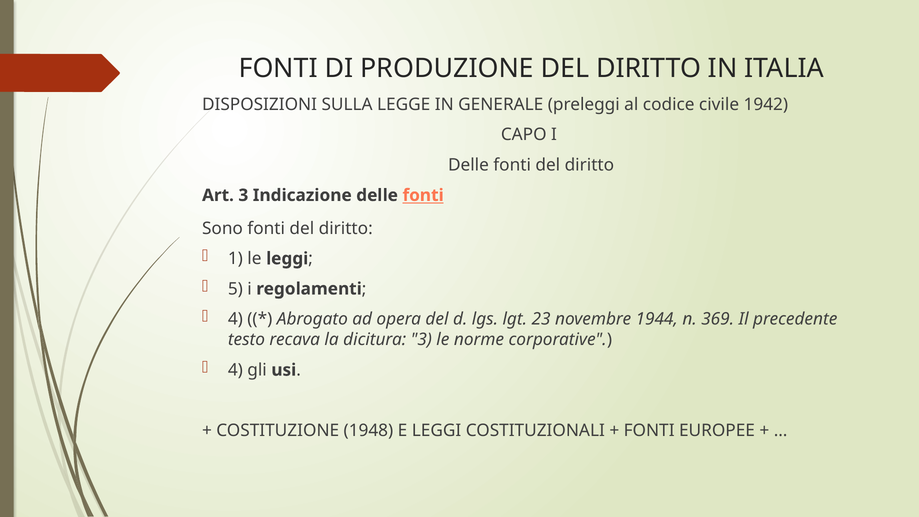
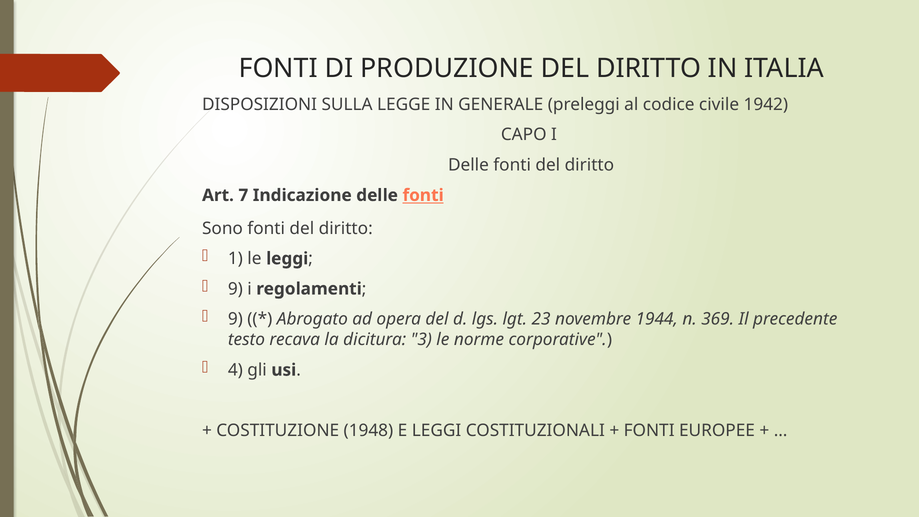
Art 3: 3 -> 7
5 at (235, 289): 5 -> 9
4 at (235, 319): 4 -> 9
